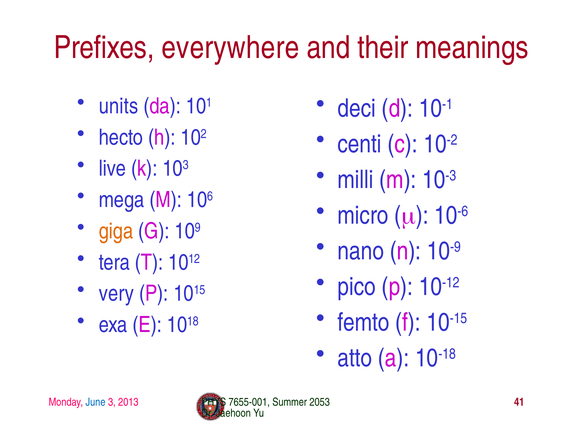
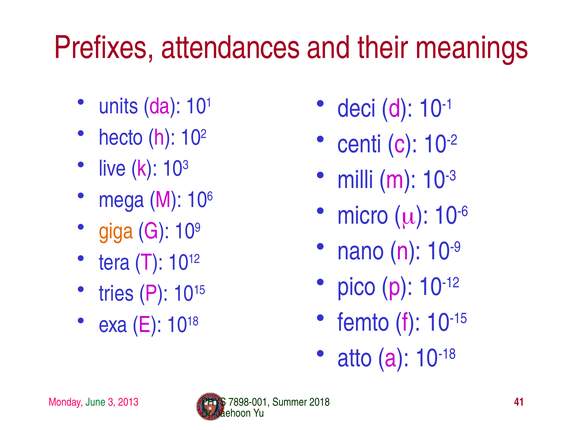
everywhere: everywhere -> attendances
very: very -> tries
June colour: blue -> green
7655-001: 7655-001 -> 7898-001
2053: 2053 -> 2018
